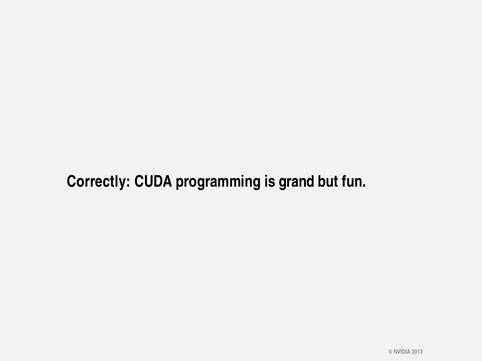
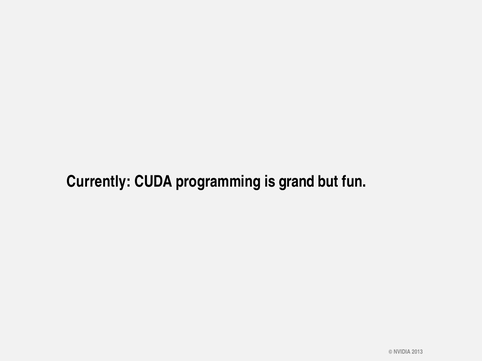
Correctly: Correctly -> Currently
